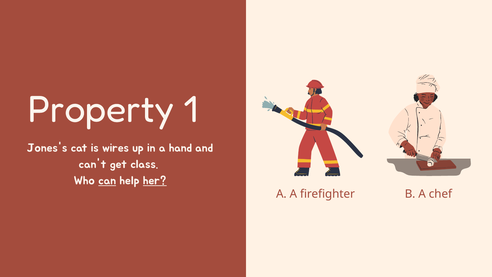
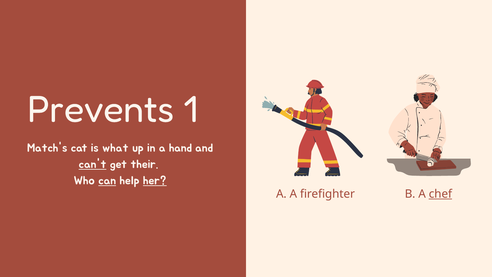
Property: Property -> Prevents
Jones's: Jones's -> Match's
wires: wires -> what
can't underline: none -> present
class: class -> their
chef underline: none -> present
